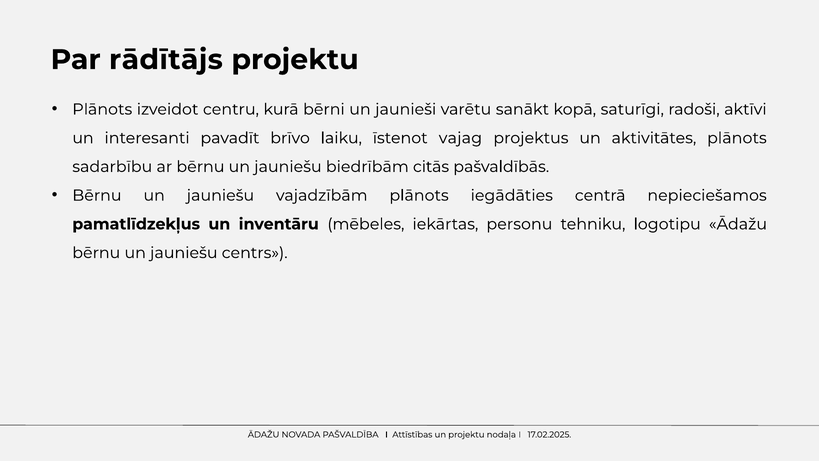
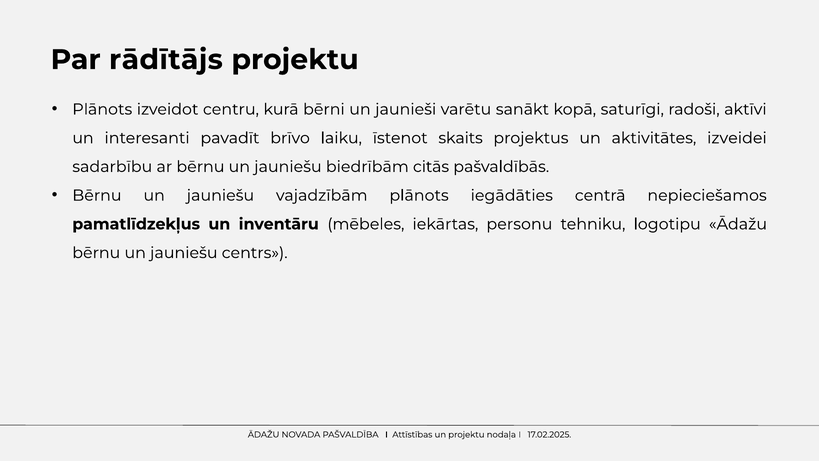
vajag: vajag -> skaits
aktivitātes plānots: plānots -> izveidei
